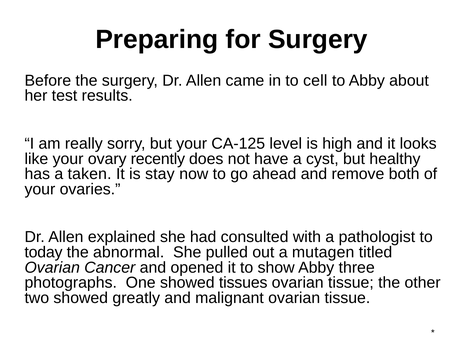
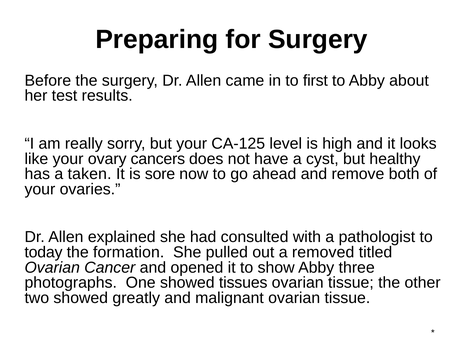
cell: cell -> first
recently: recently -> cancers
stay: stay -> sore
abnormal: abnormal -> formation
mutagen: mutagen -> removed
